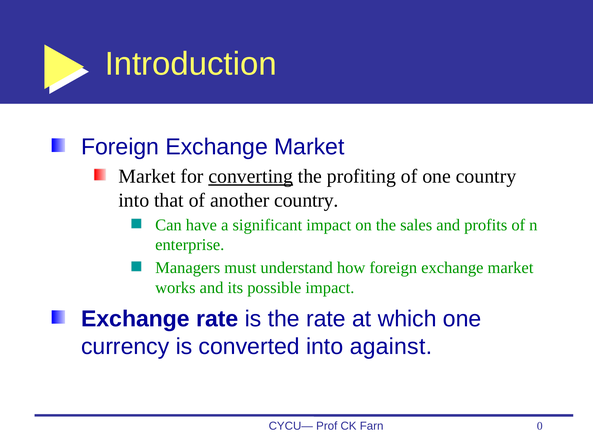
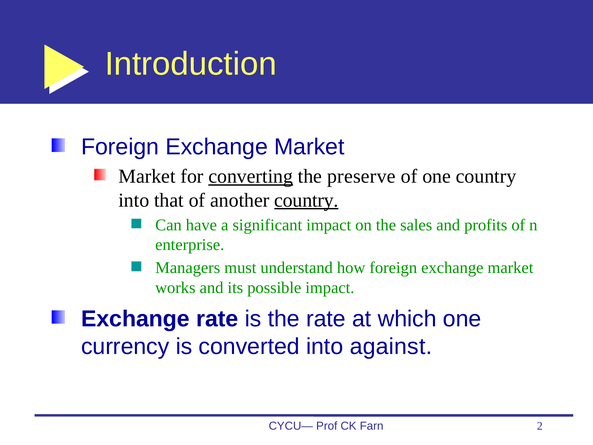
profiting: profiting -> preserve
country at (306, 200) underline: none -> present
0: 0 -> 2
